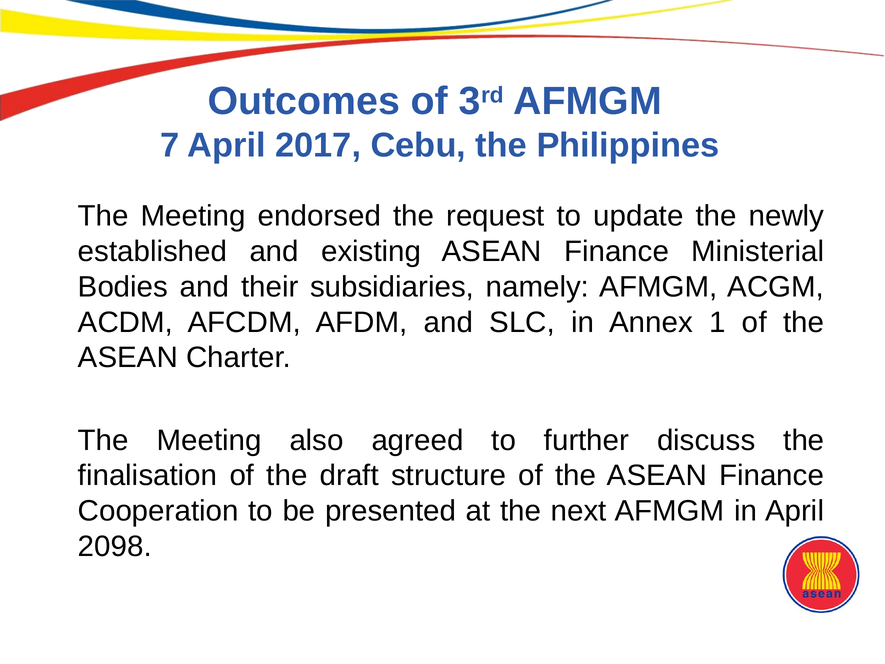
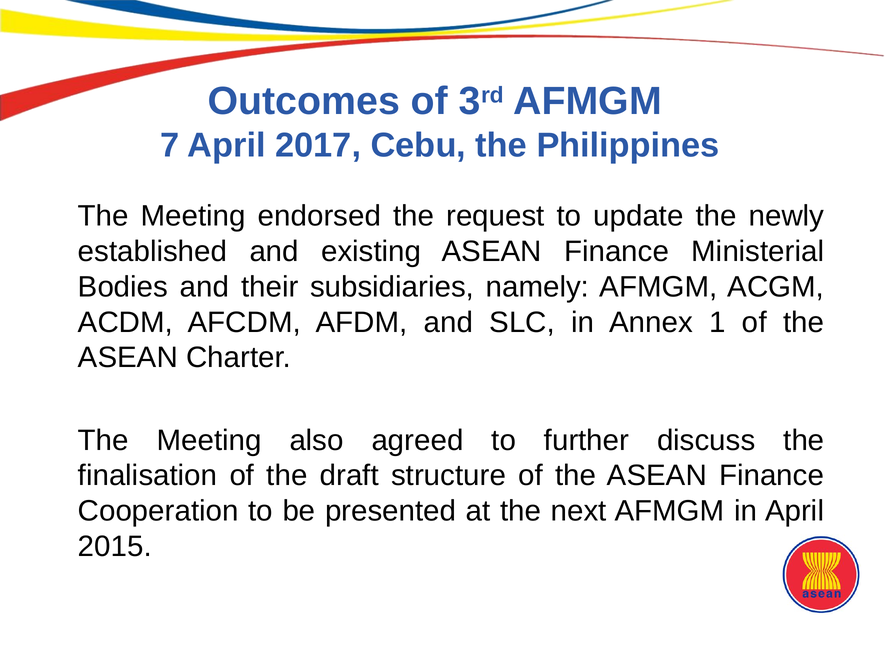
2098: 2098 -> 2015
